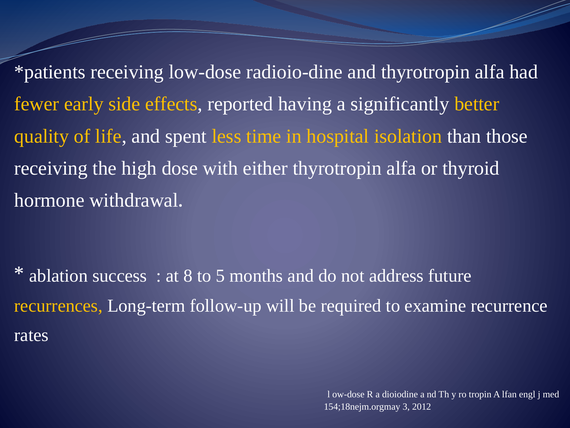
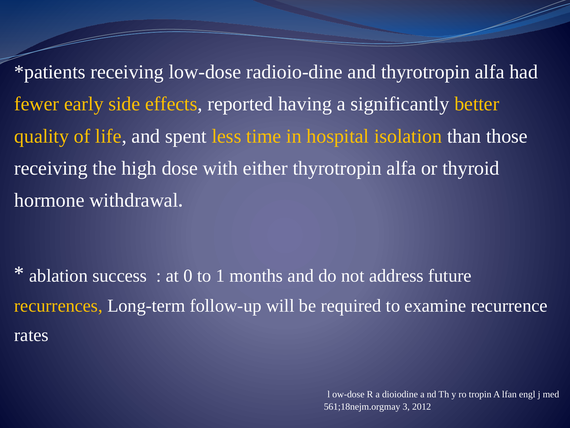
8: 8 -> 0
5: 5 -> 1
154;18nejm.orgmay: 154;18nejm.orgmay -> 561;18nejm.orgmay
